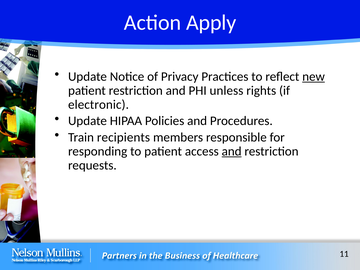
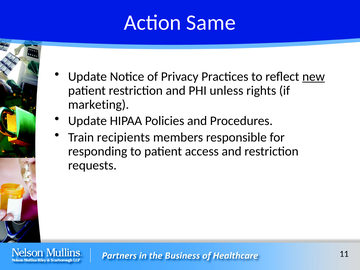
Apply: Apply -> Same
electronic: electronic -> marketing
and at (232, 151) underline: present -> none
